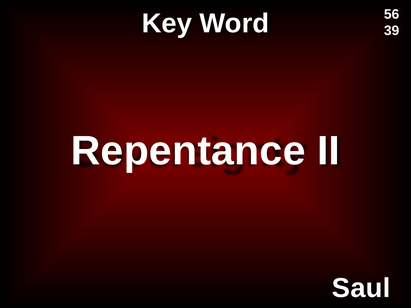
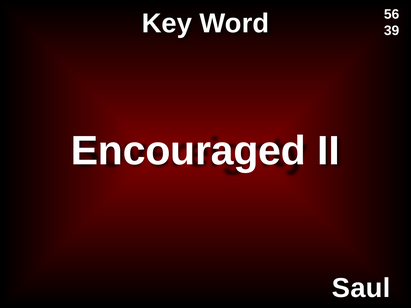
Repentance: Repentance -> Encouraged
